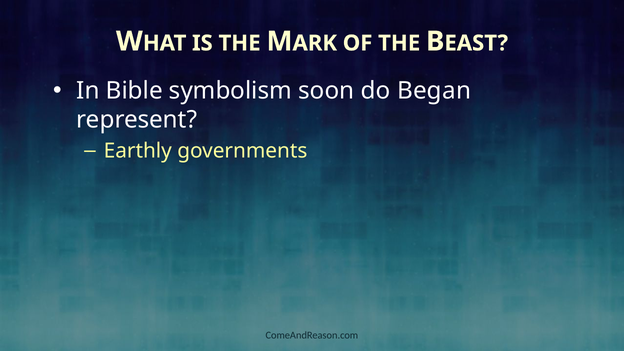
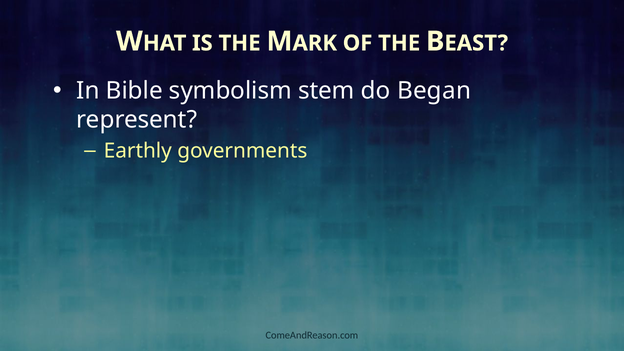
soon: soon -> stem
